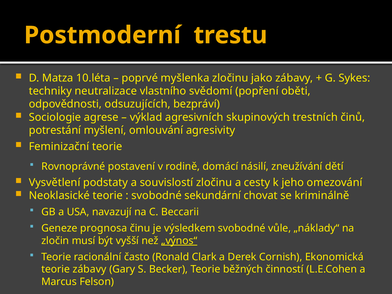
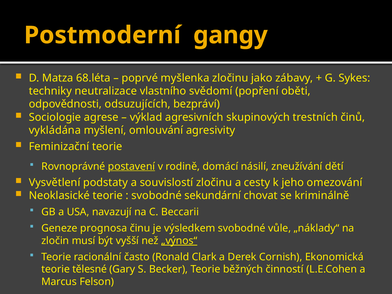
trestu: trestu -> gangy
10.léta: 10.léta -> 68.léta
potrestání: potrestání -> vykládána
postavení underline: none -> present
teorie zábavy: zábavy -> tělesné
